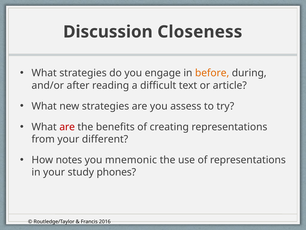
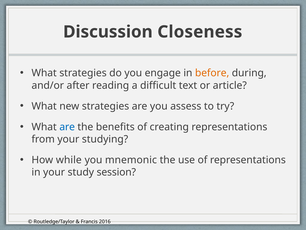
are at (67, 127) colour: red -> blue
different: different -> studying
notes: notes -> while
phones: phones -> session
